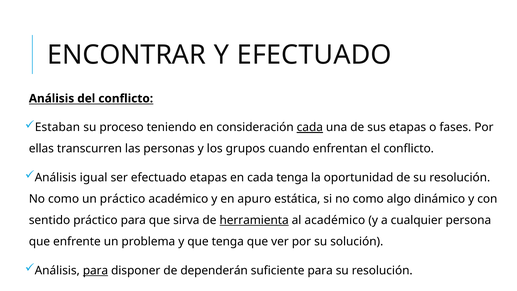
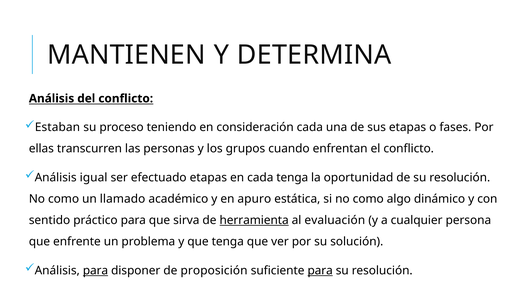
ENCONTRAR: ENCONTRAR -> MANTIENEN
Y EFECTUADO: EFECTUADO -> DETERMINA
cada at (310, 127) underline: present -> none
un práctico: práctico -> llamado
al académico: académico -> evaluación
dependerán: dependerán -> proposición
para at (320, 270) underline: none -> present
